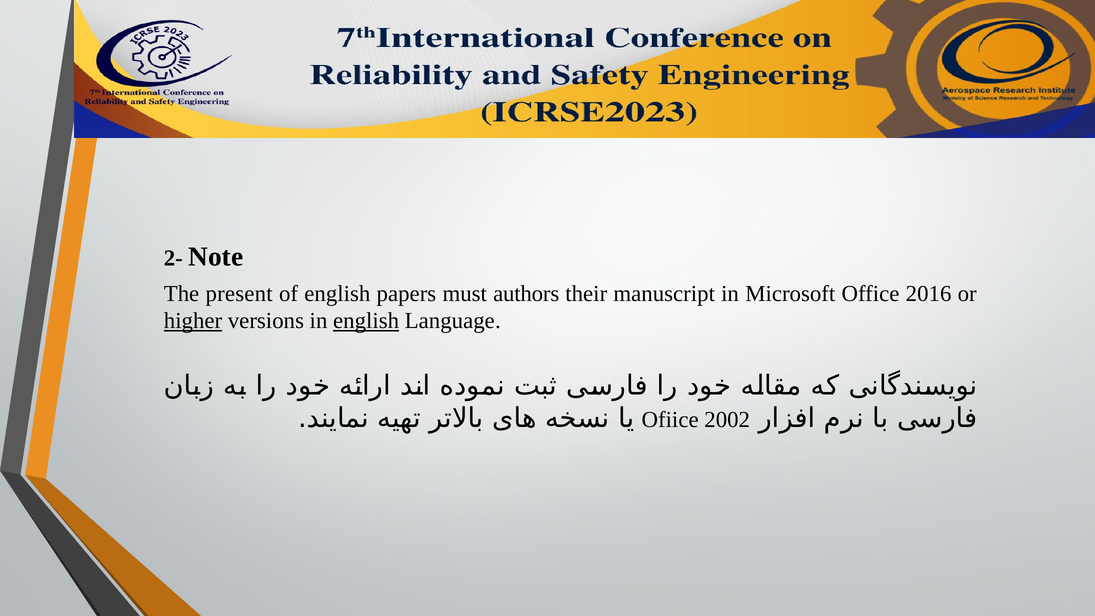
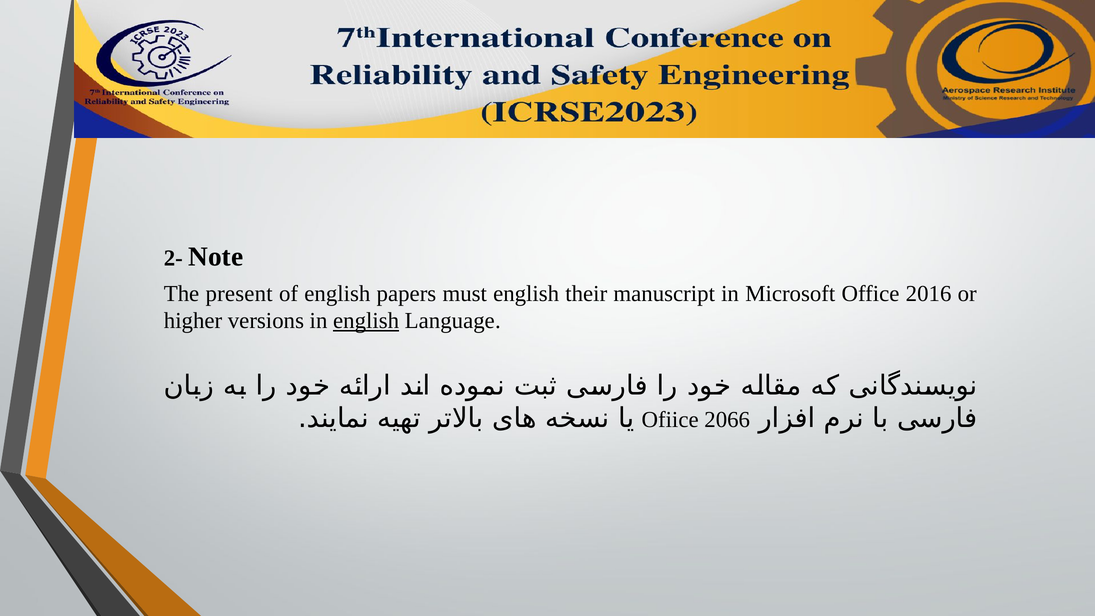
must authors: authors -> english
higher underline: present -> none
2002: 2002 -> 2066
